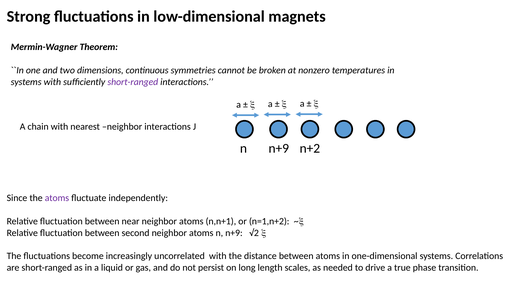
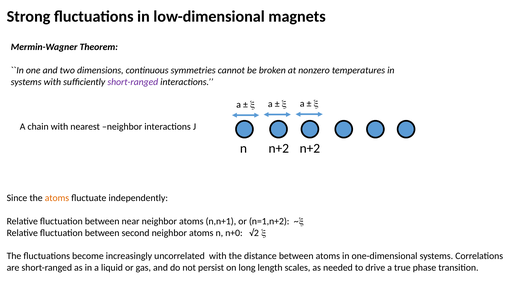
n+9 at (279, 149): n+9 -> n+2
atoms at (57, 198) colour: purple -> orange
atoms n n+9: n+9 -> n+0
